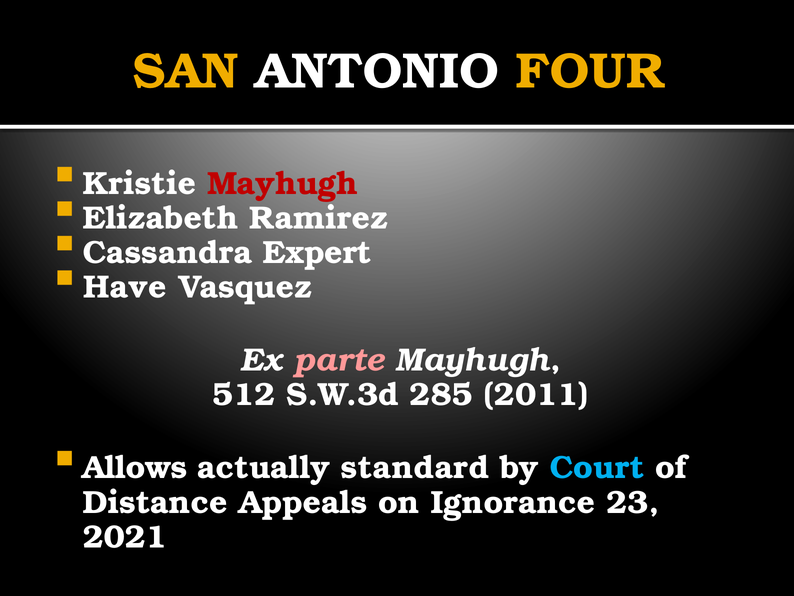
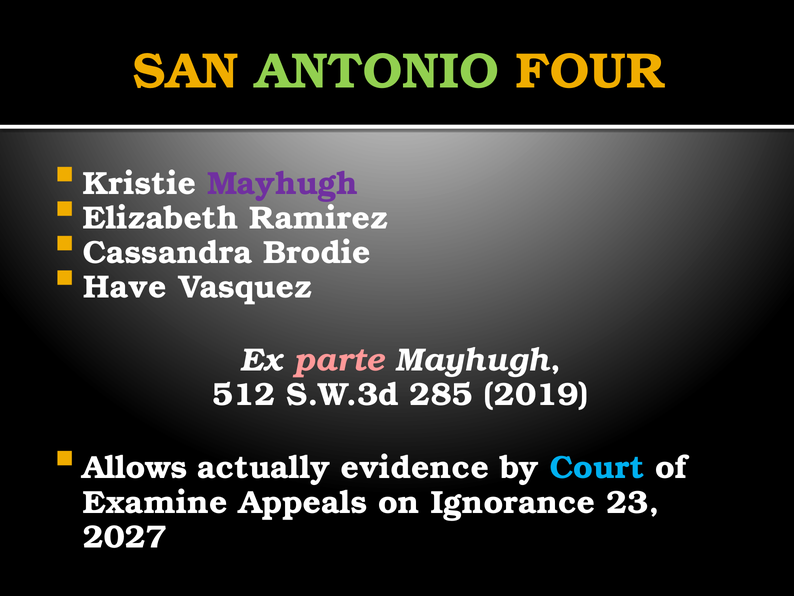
ANTONIO colour: white -> light green
Mayhugh at (282, 184) colour: red -> purple
Expert: Expert -> Brodie
2011: 2011 -> 2019
standard: standard -> evidence
Distance: Distance -> Examine
2021: 2021 -> 2027
